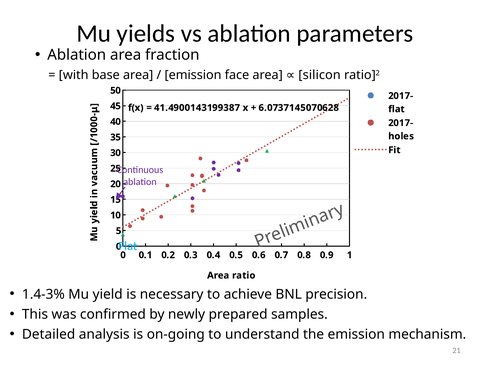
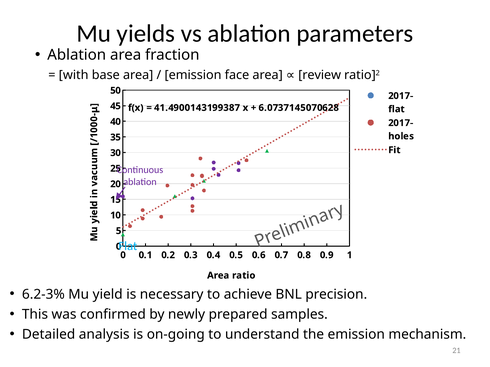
silicon: silicon -> review
1.4-3%: 1.4-3% -> 6.2-3%
